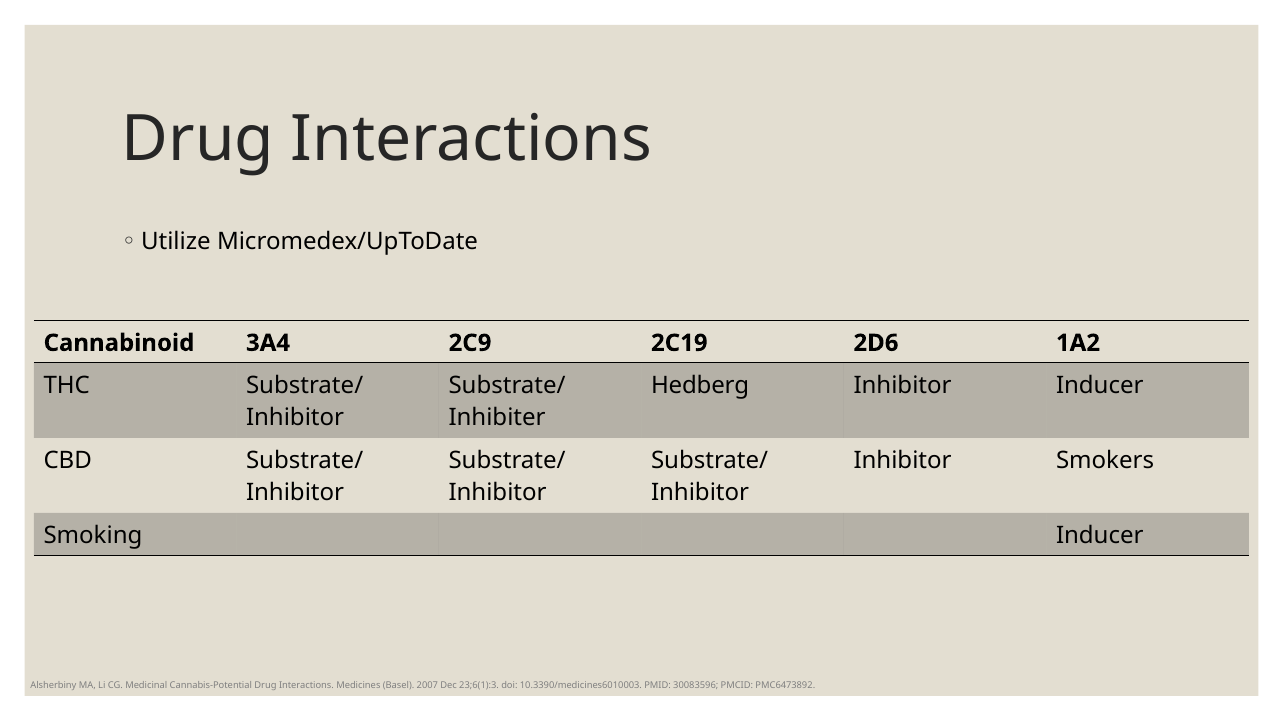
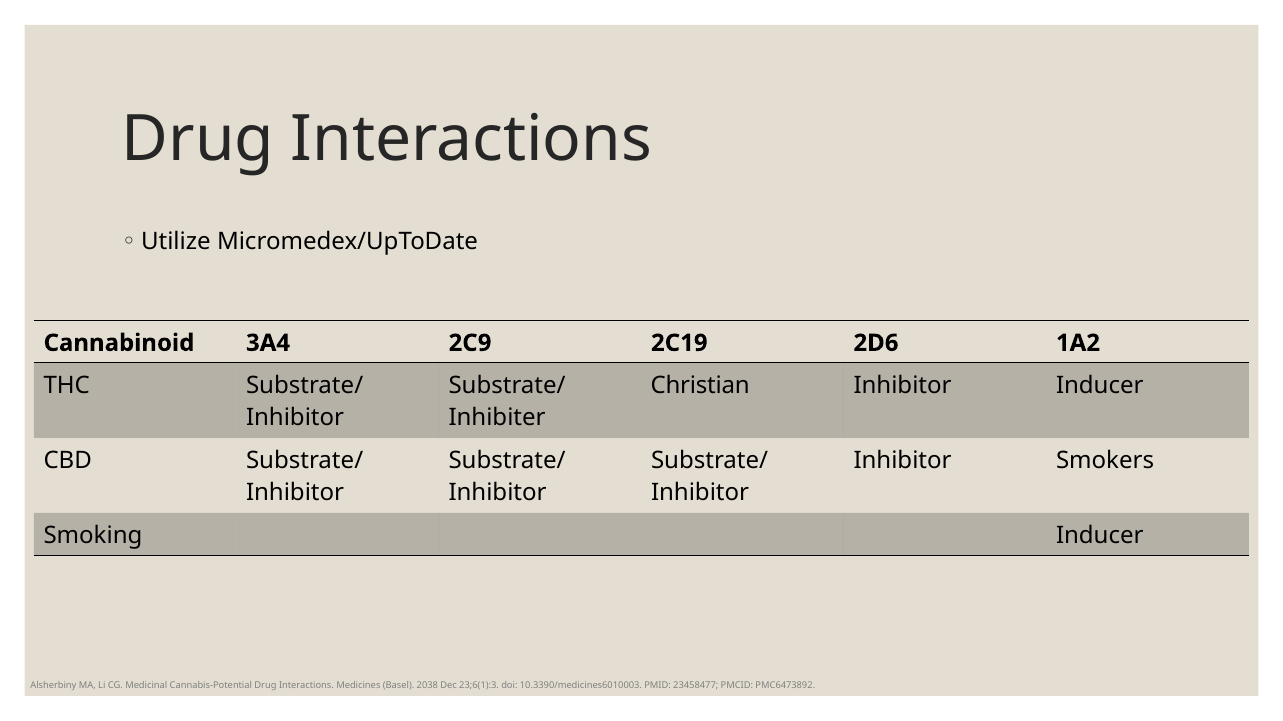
Hedberg: Hedberg -> Christian
2007: 2007 -> 2038
30083596: 30083596 -> 23458477
